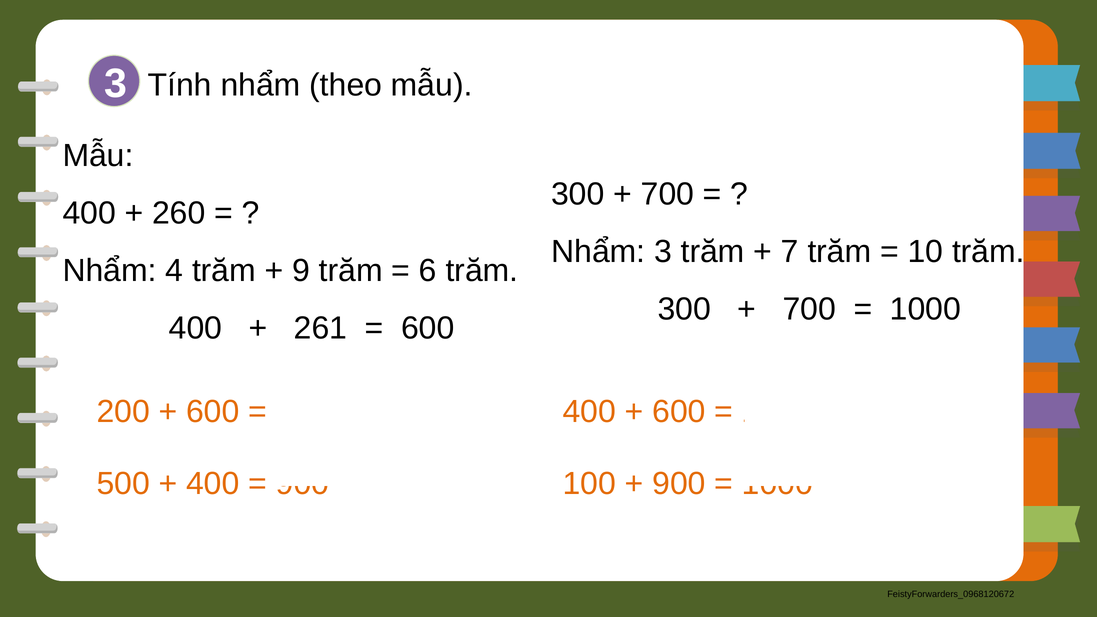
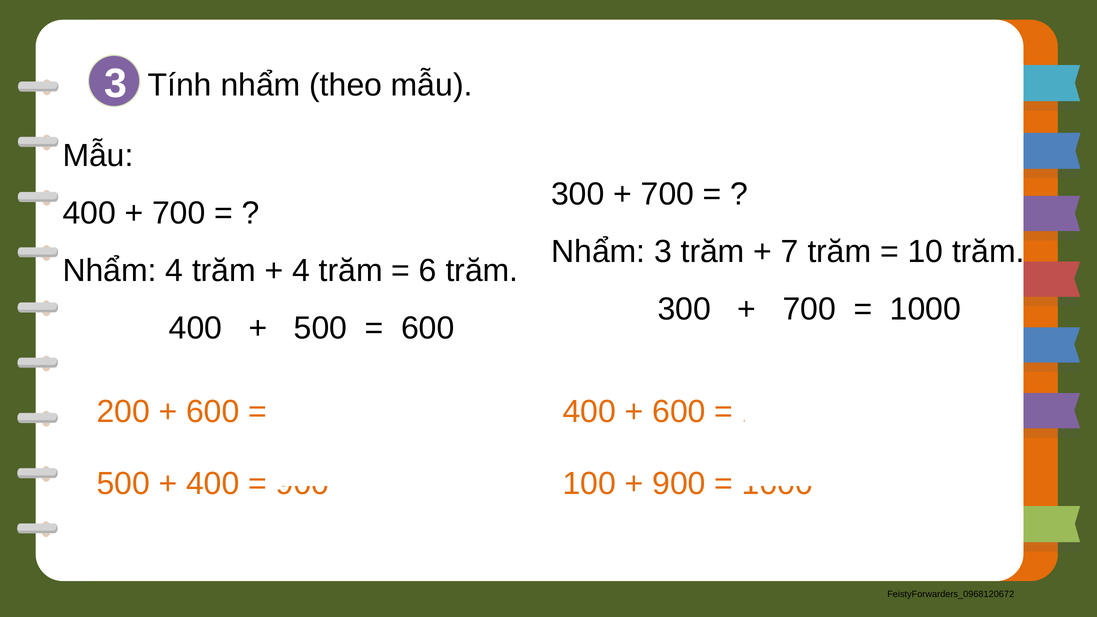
260 at (179, 213): 260 -> 700
9 at (301, 271): 9 -> 4
261 at (321, 328): 261 -> 500
